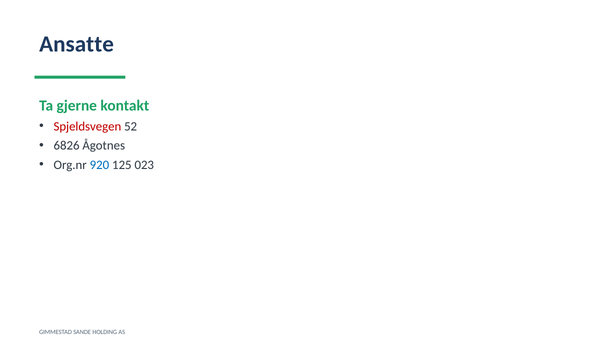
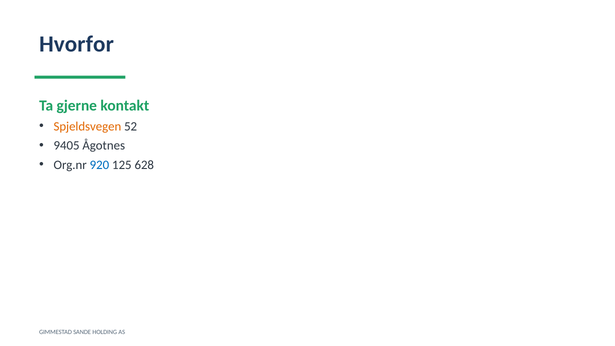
Ansatte: Ansatte -> Hvorfor
Spjeldsvegen colour: red -> orange
6826: 6826 -> 9405
023: 023 -> 628
